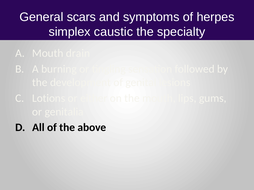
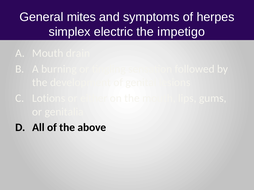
scars: scars -> mites
caustic: caustic -> electric
specialty: specialty -> impetigo
